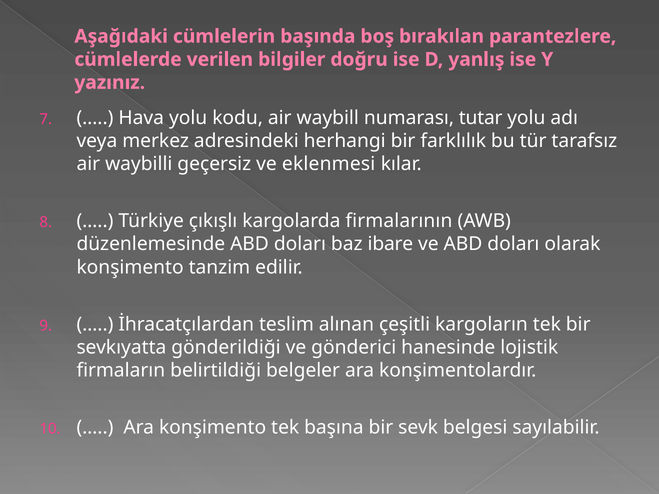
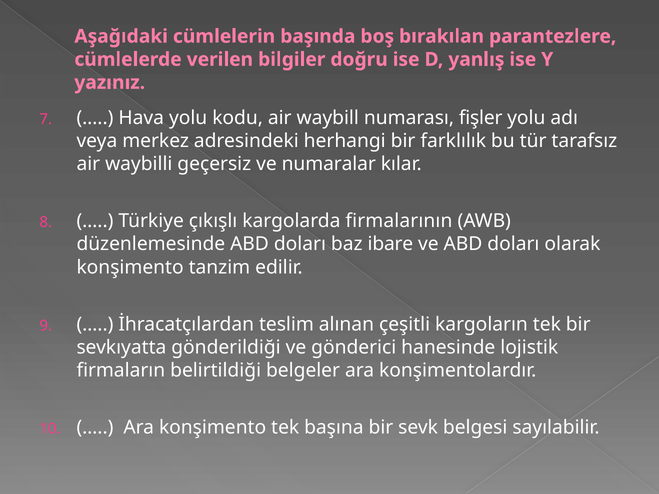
tutar: tutar -> fişler
eklenmesi: eklenmesi -> numaralar
